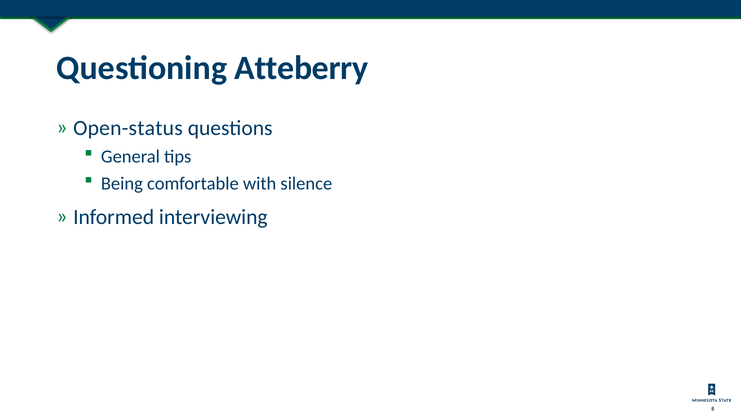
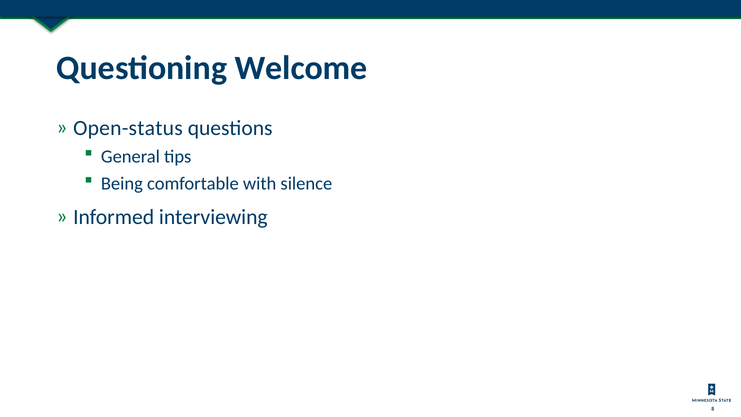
Atteberry: Atteberry -> Welcome
